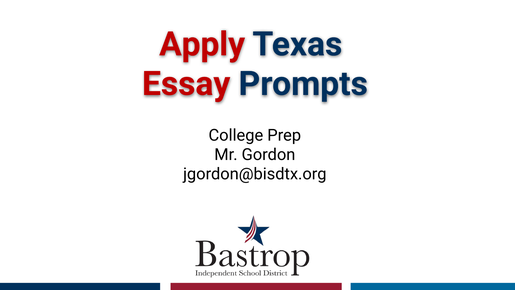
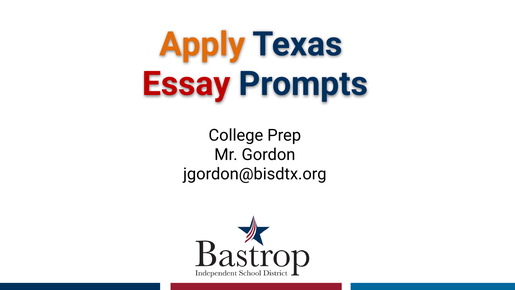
Apply colour: red -> orange
